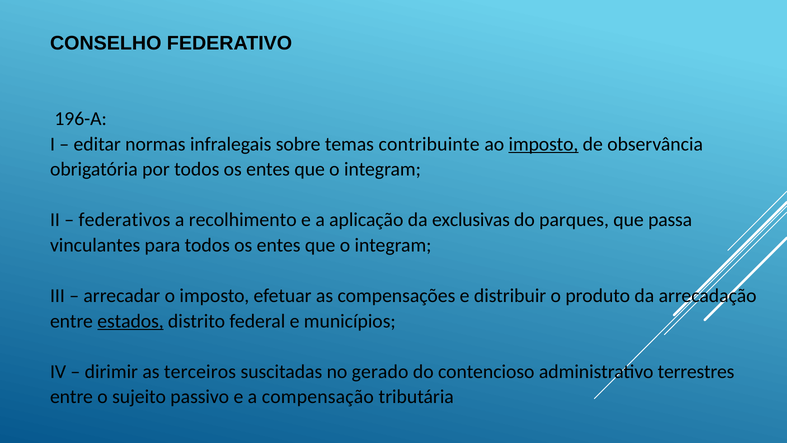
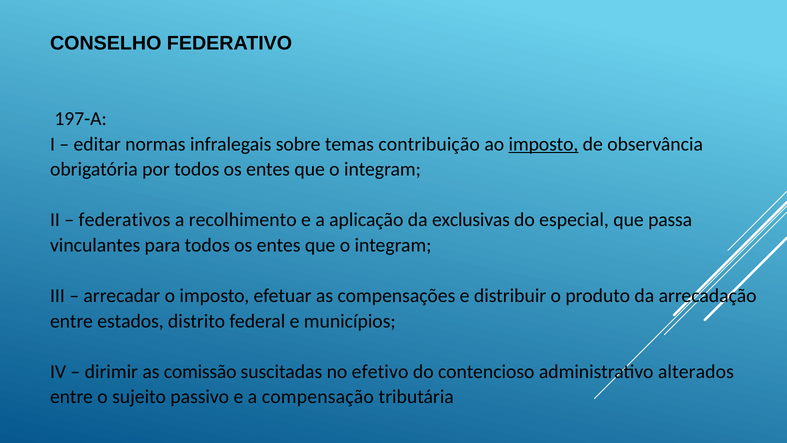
196-A: 196-A -> 197-A
contribuinte: contribuinte -> contribuição
parques: parques -> especial
estados underline: present -> none
terceiros: terceiros -> comissão
gerado: gerado -> efetivo
terrestres: terrestres -> alterados
